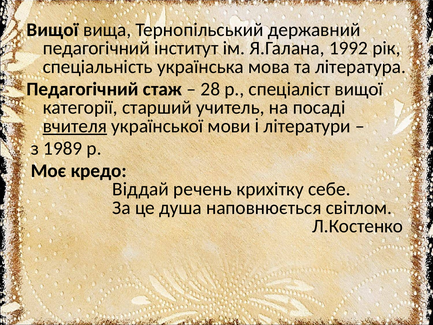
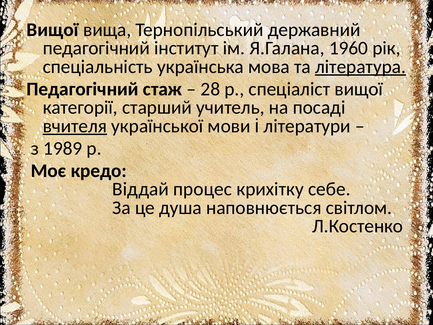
1992: 1992 -> 1960
література underline: none -> present
речень: речень -> процес
